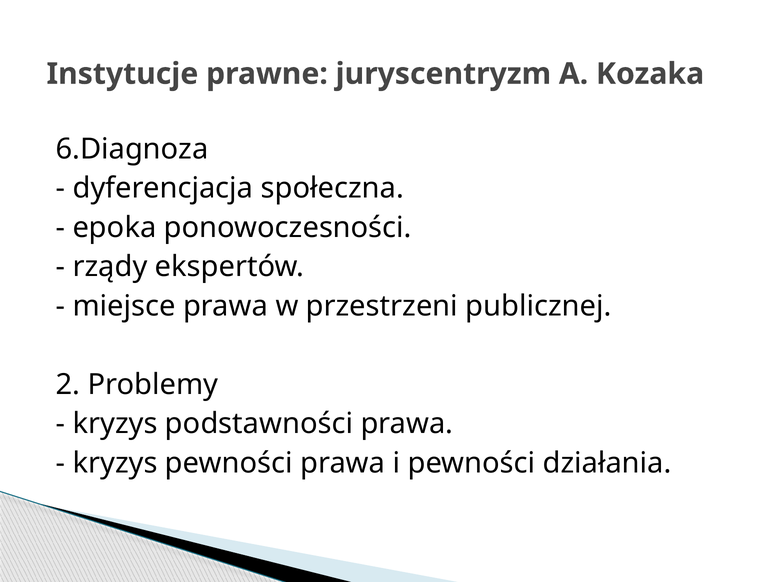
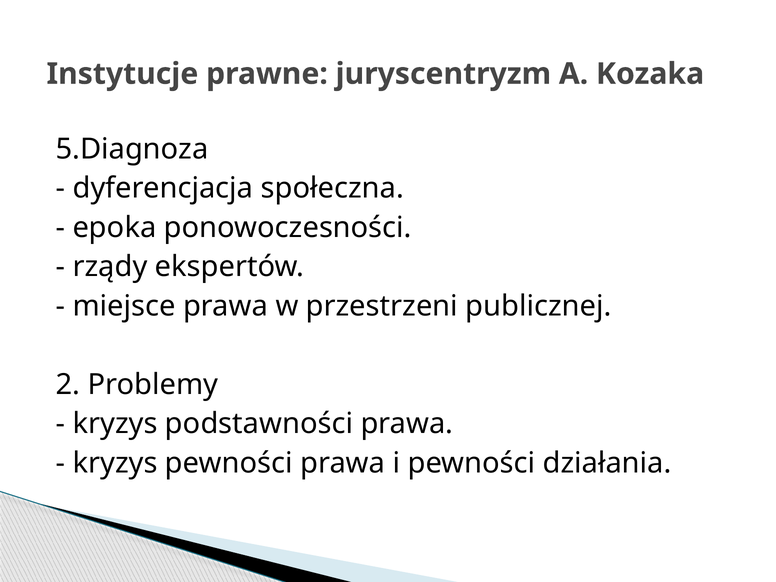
6.Diagnoza: 6.Diagnoza -> 5.Diagnoza
